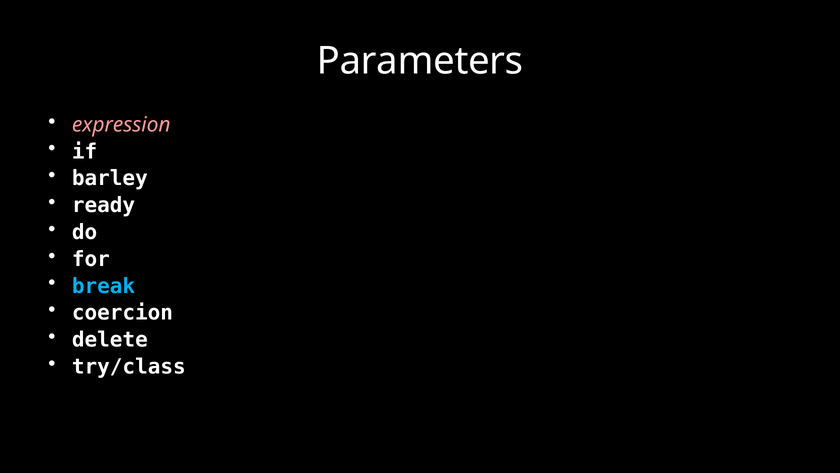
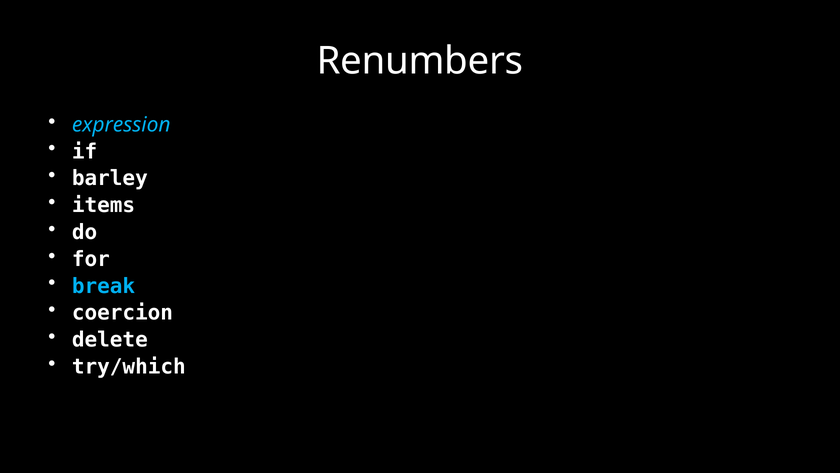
Parameters: Parameters -> Renumbers
expression colour: pink -> light blue
ready: ready -> items
try/class: try/class -> try/which
